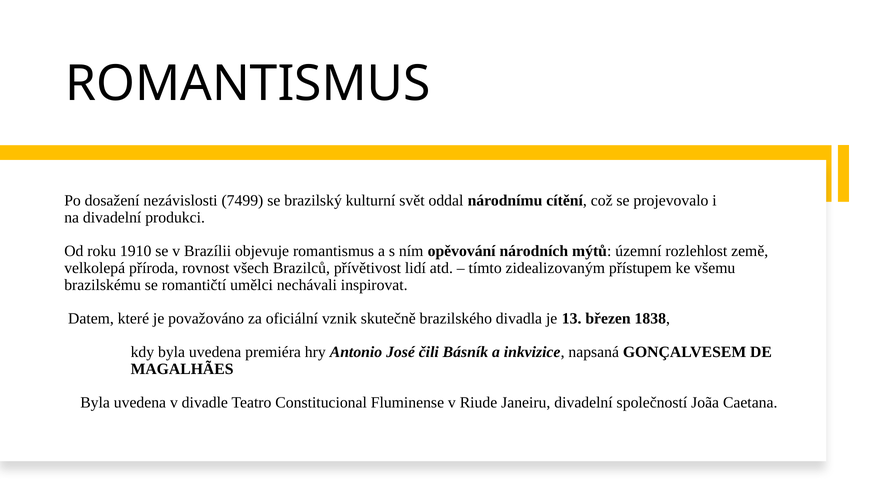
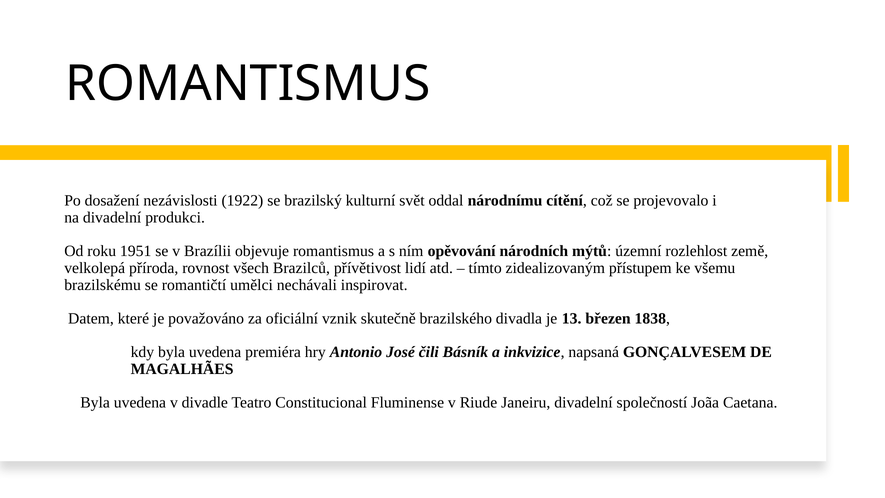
7499: 7499 -> 1922
1910: 1910 -> 1951
